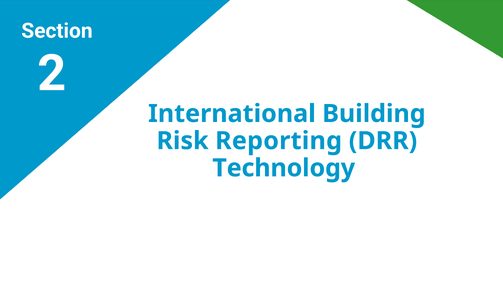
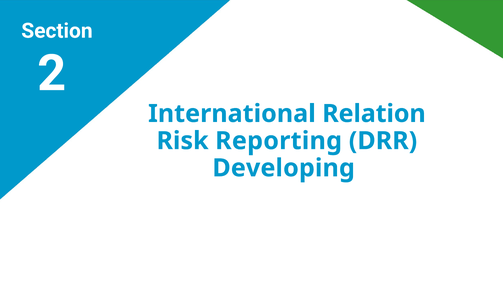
Building: Building -> Relation
Technology: Technology -> Developing
